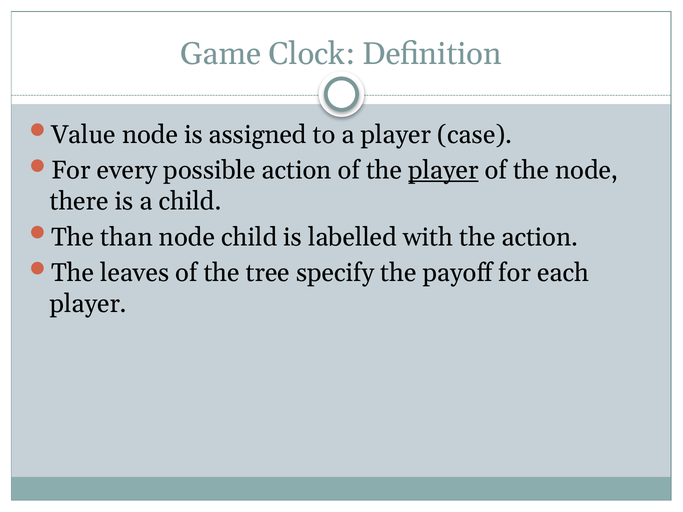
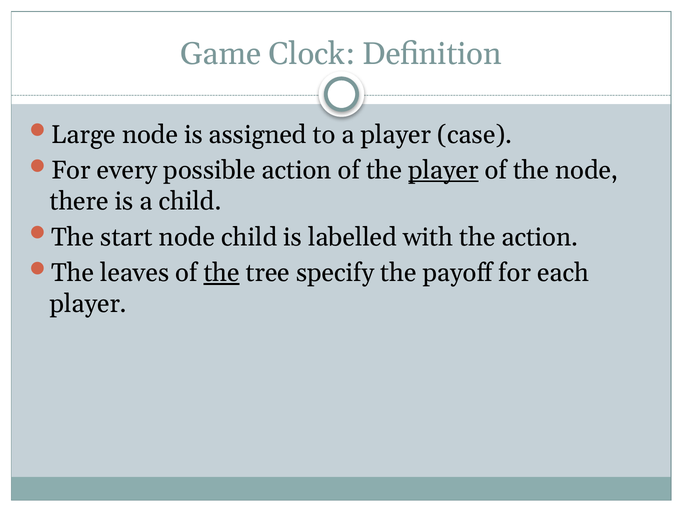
Value: Value -> Large
than: than -> start
the at (222, 273) underline: none -> present
